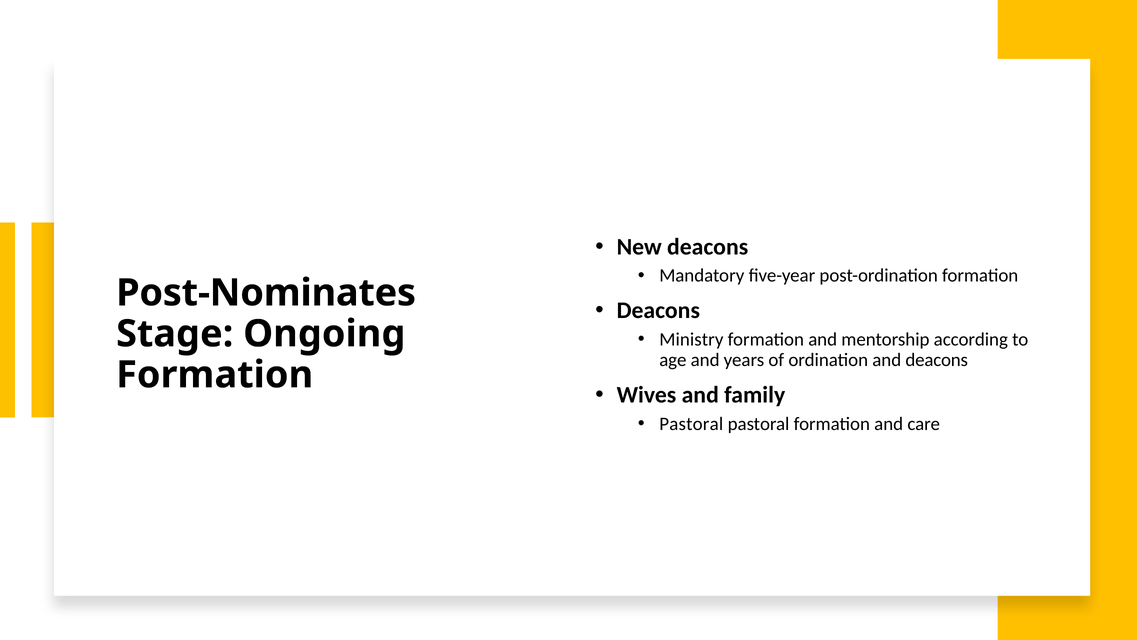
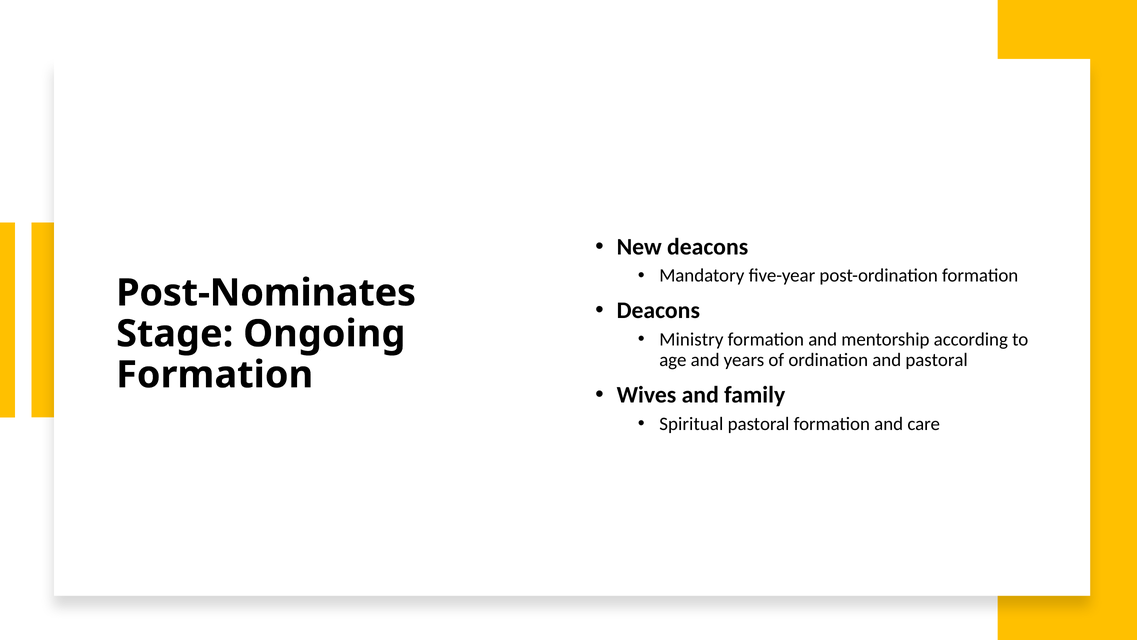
and deacons: deacons -> pastoral
Pastoral at (691, 424): Pastoral -> Spiritual
